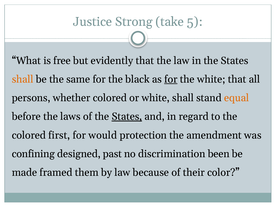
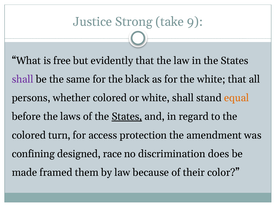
5: 5 -> 9
shall at (23, 79) colour: orange -> purple
for at (171, 79) underline: present -> none
first: first -> turn
would: would -> access
past: past -> race
been: been -> does
